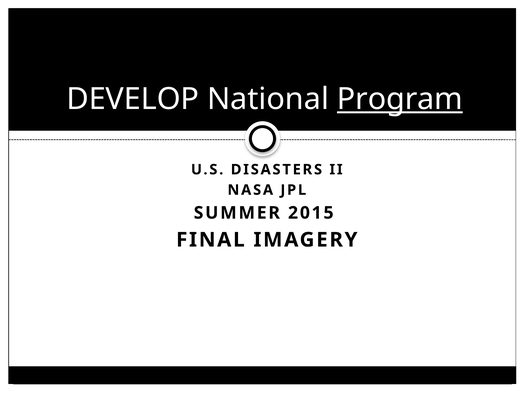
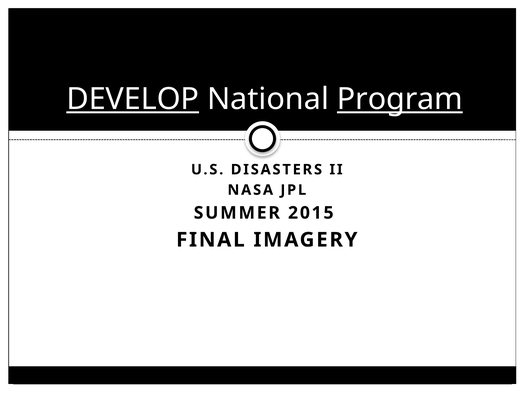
DEVELOP underline: none -> present
